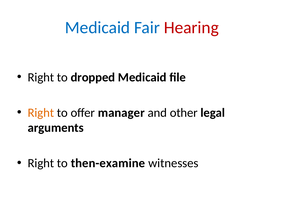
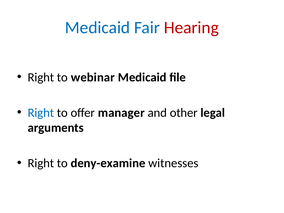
dropped: dropped -> webinar
Right at (41, 113) colour: orange -> blue
then-examine: then-examine -> deny-examine
